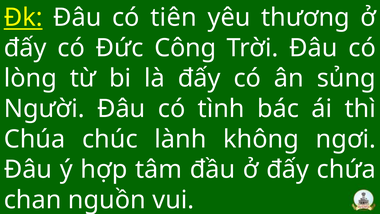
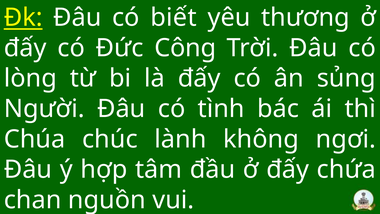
tiên: tiên -> biết
